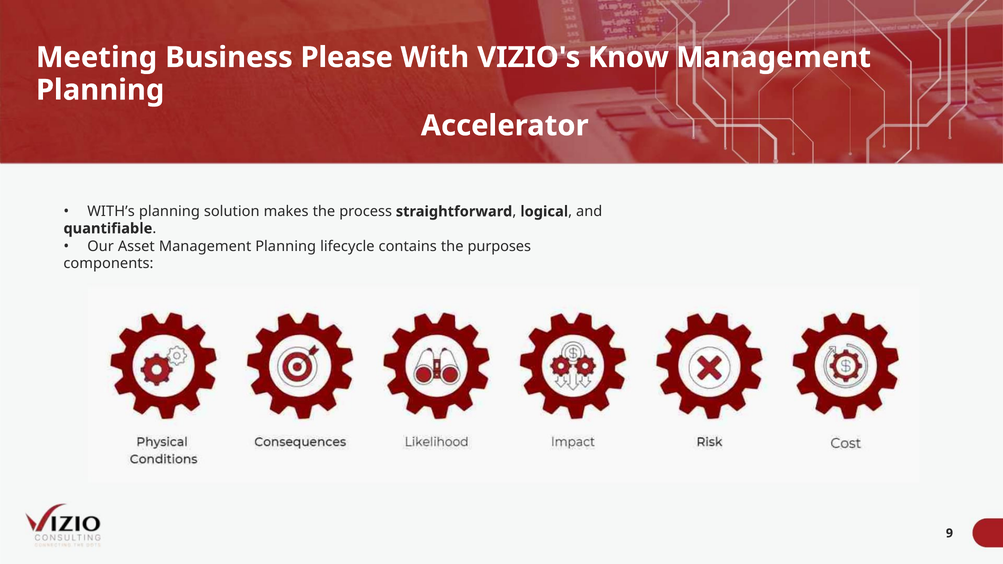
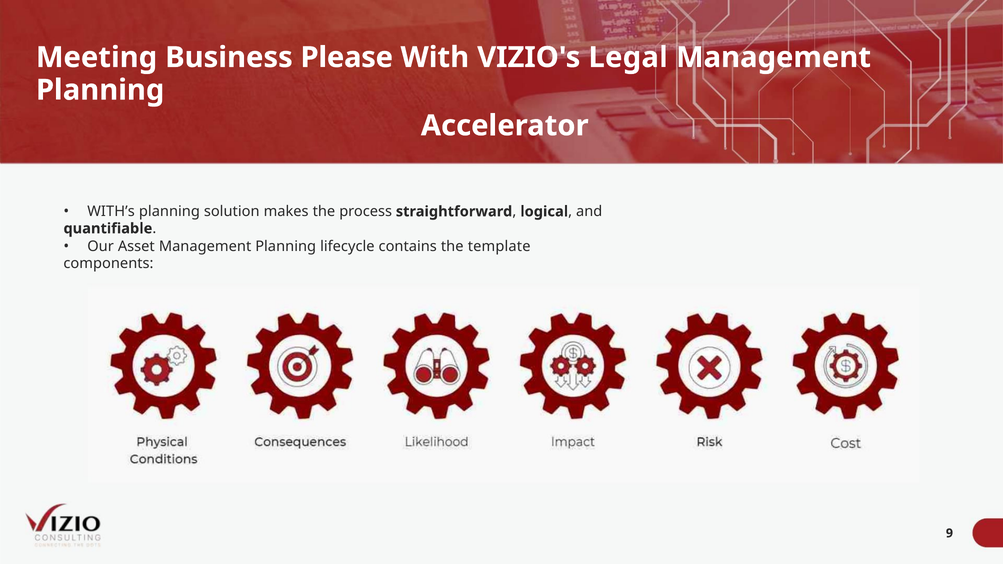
Know: Know -> Legal
purposes: purposes -> template
